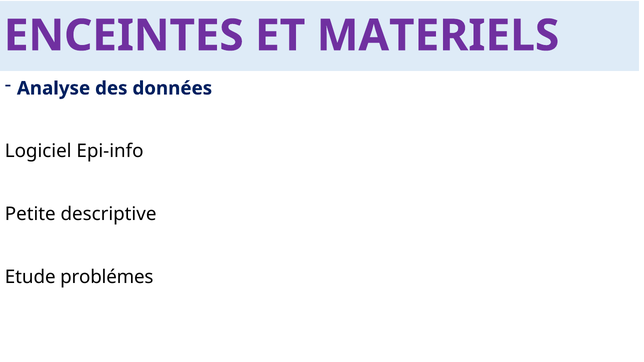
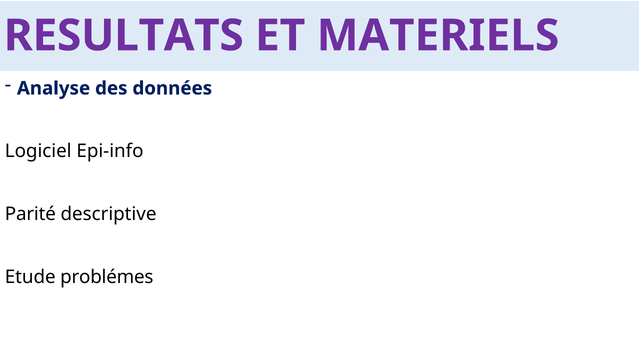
ENCEINTES: ENCEINTES -> RESULTATS
Petite: Petite -> Parité
